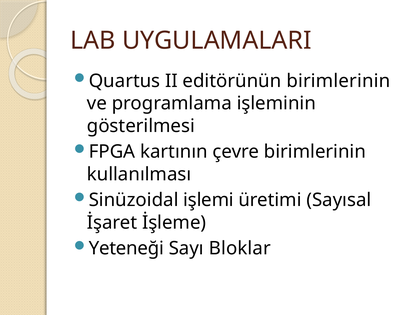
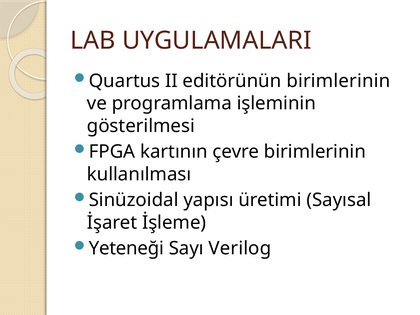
işlemi: işlemi -> yapısı
Bloklar: Bloklar -> Verilog
